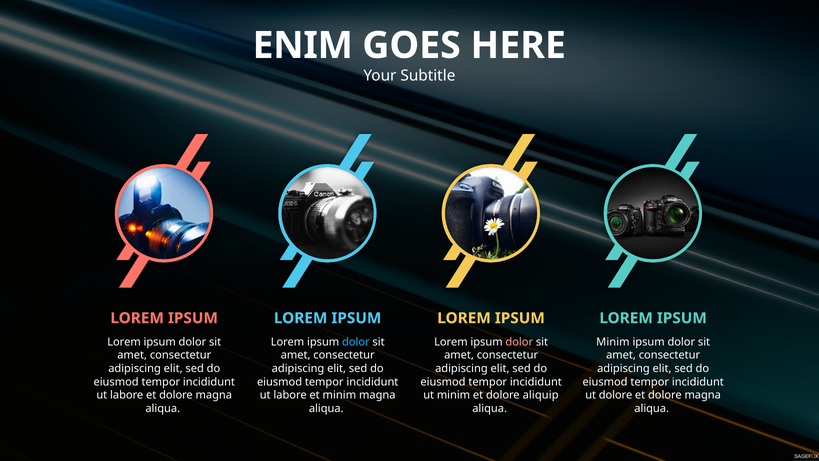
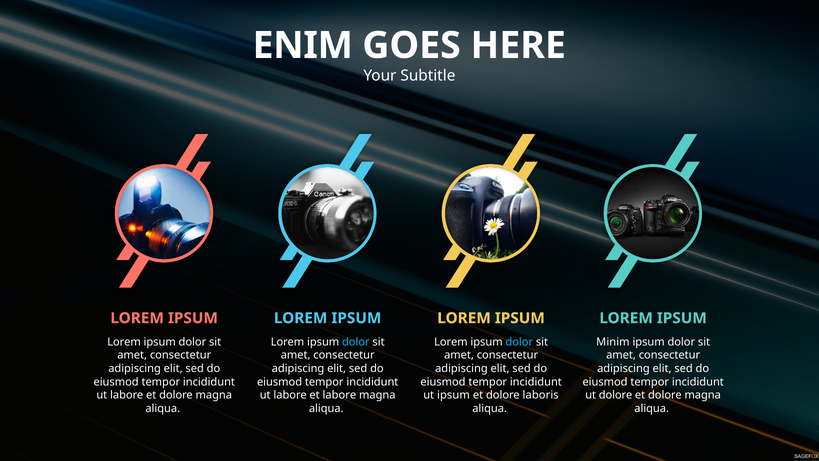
dolor at (519, 342) colour: pink -> light blue
et minim: minim -> labore
ut minim: minim -> ipsum
aliquip: aliquip -> laboris
